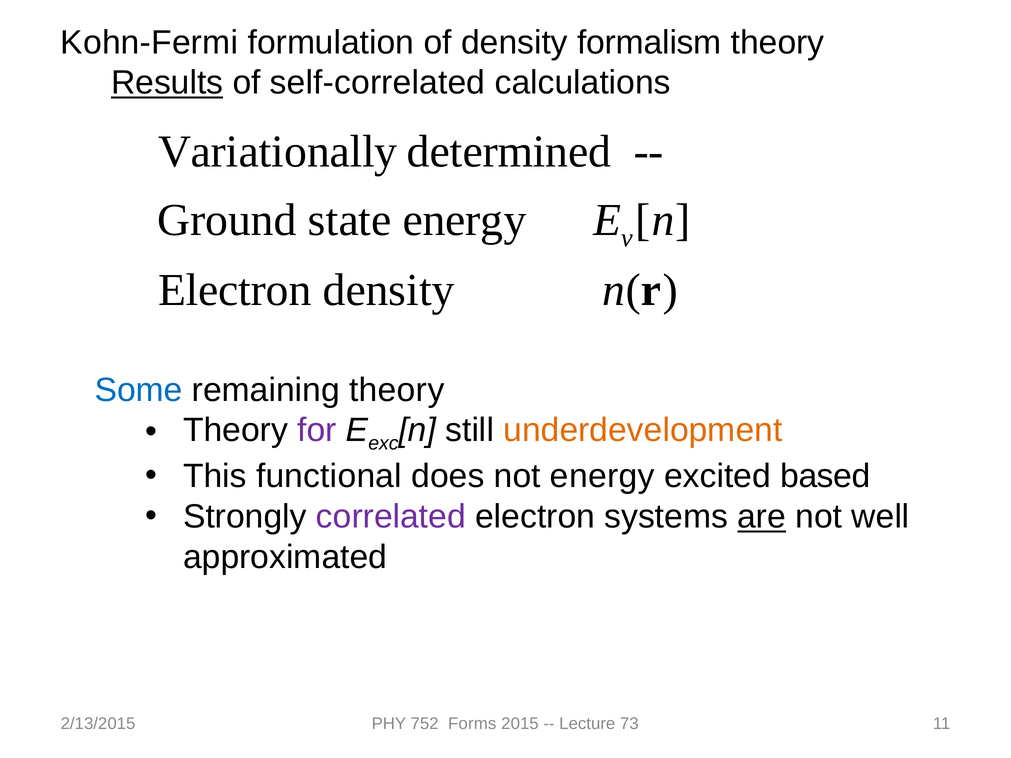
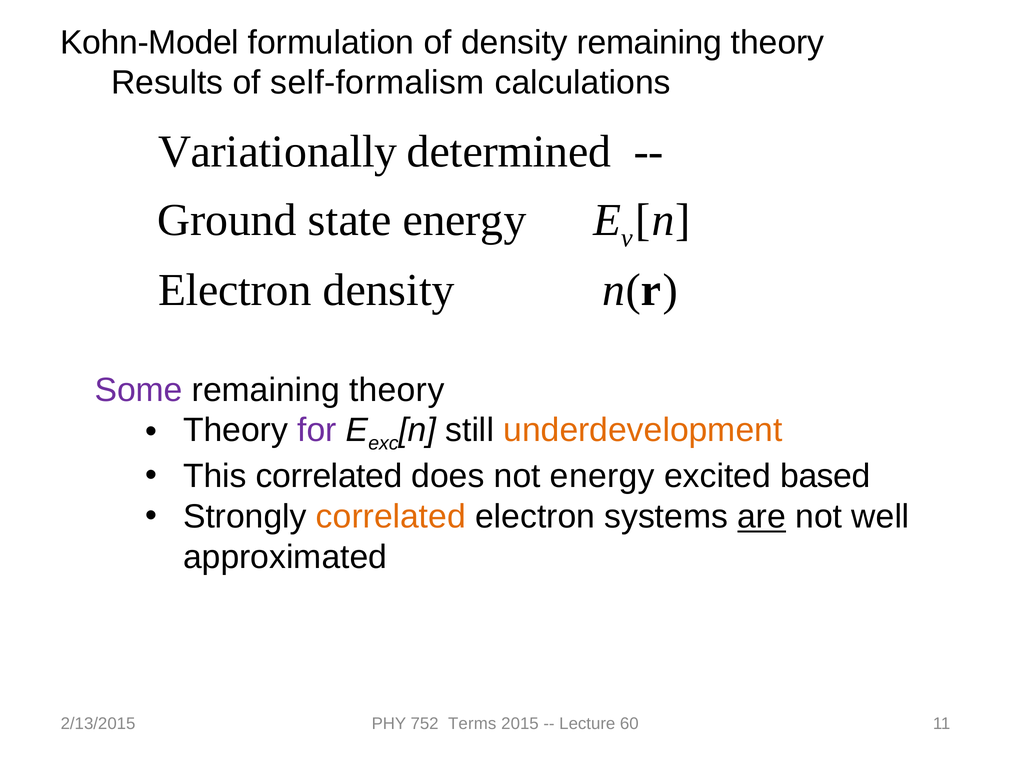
Kohn-Fermi: Kohn-Fermi -> Kohn-Model
density formalism: formalism -> remaining
Results underline: present -> none
self-correlated: self-correlated -> self-formalism
Some colour: blue -> purple
This functional: functional -> correlated
correlated at (391, 517) colour: purple -> orange
Forms: Forms -> Terms
73: 73 -> 60
